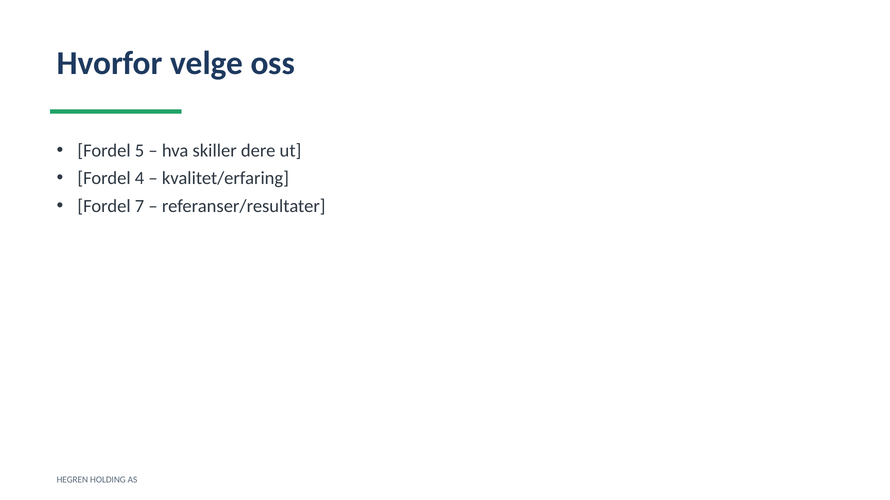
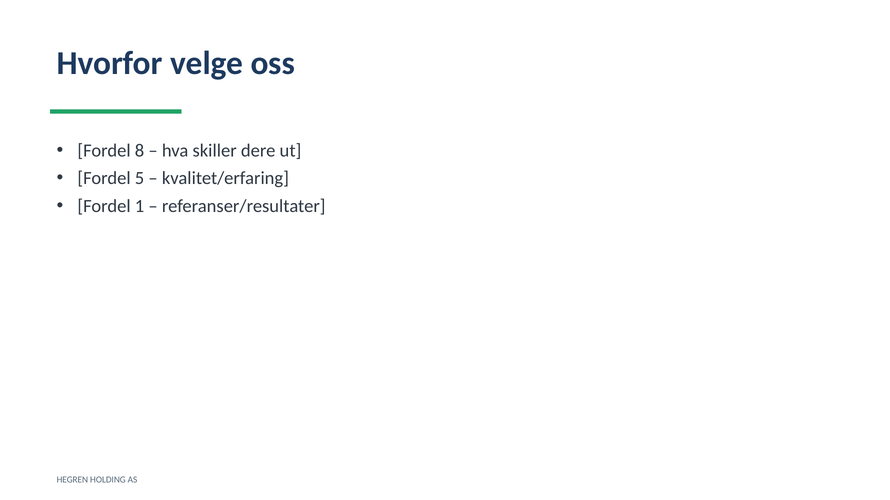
5: 5 -> 8
4: 4 -> 5
7: 7 -> 1
